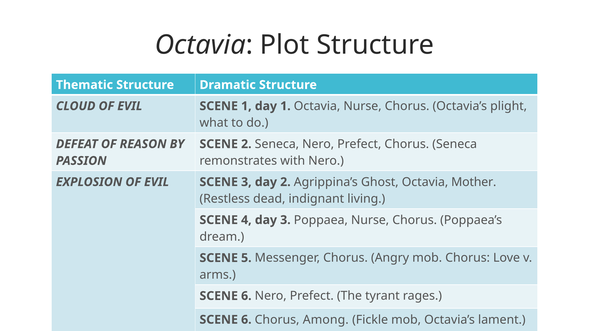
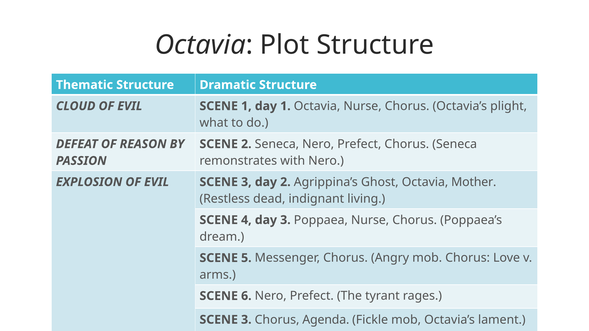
6 at (246, 320): 6 -> 3
Among: Among -> Agenda
